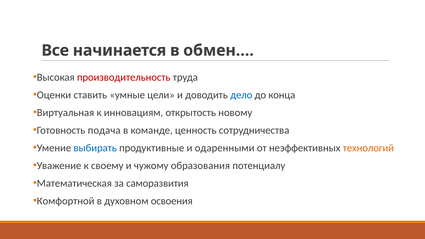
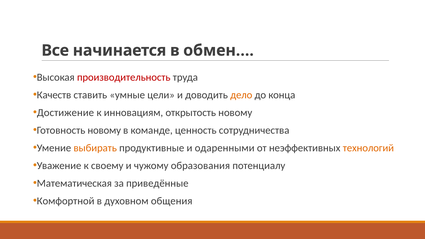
Оценки: Оценки -> Качеств
дело colour: blue -> orange
Виртуальная: Виртуальная -> Достижение
Готовность подача: подача -> новому
выбирать colour: blue -> orange
саморазвития: саморазвития -> приведённые
освоения: освоения -> общения
